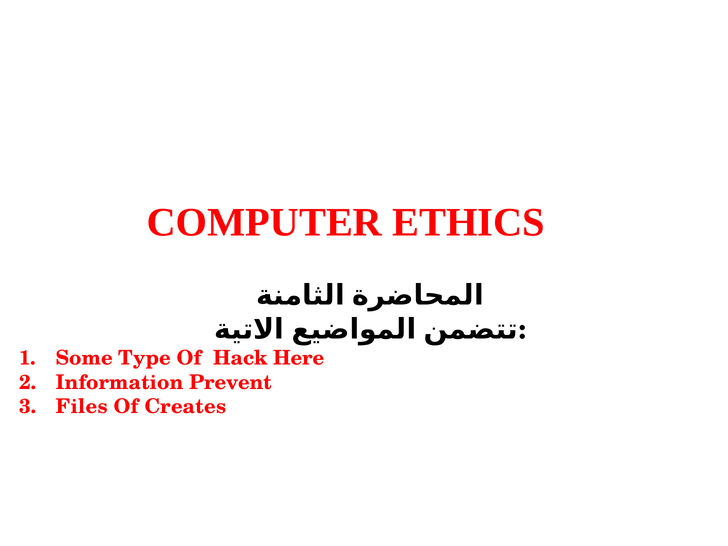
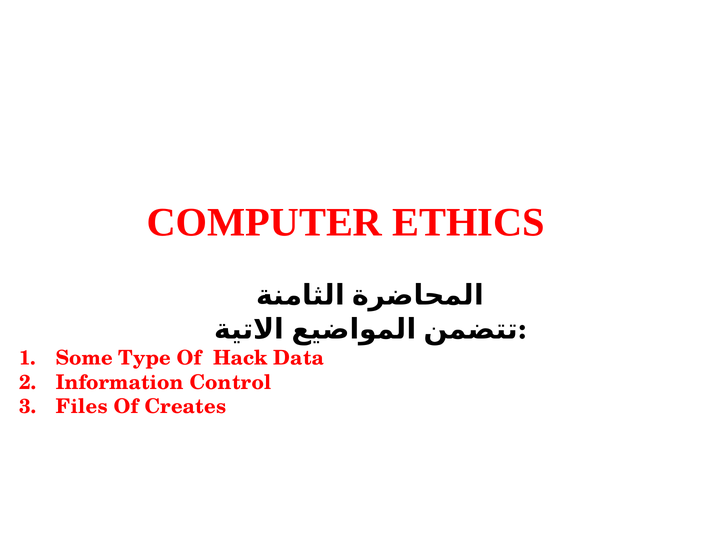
Here: Here -> Data
Prevent: Prevent -> Control
